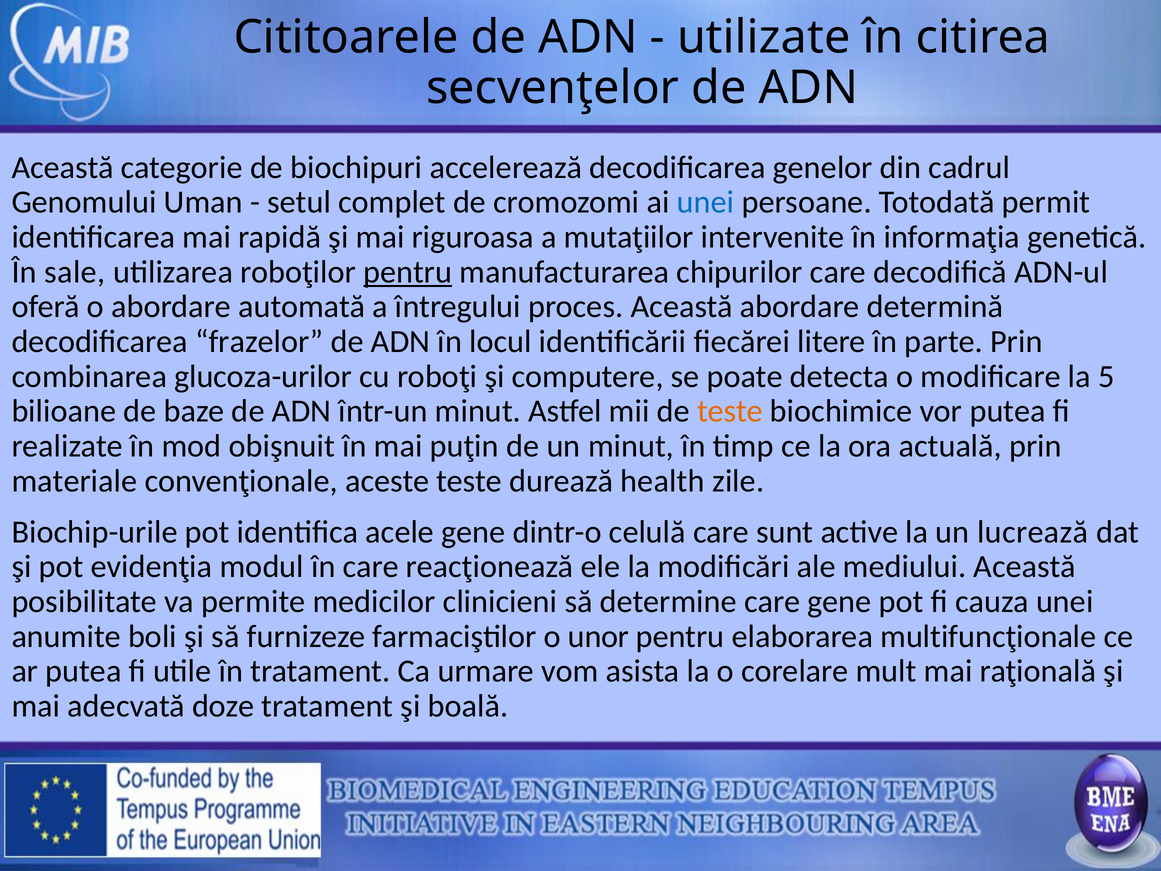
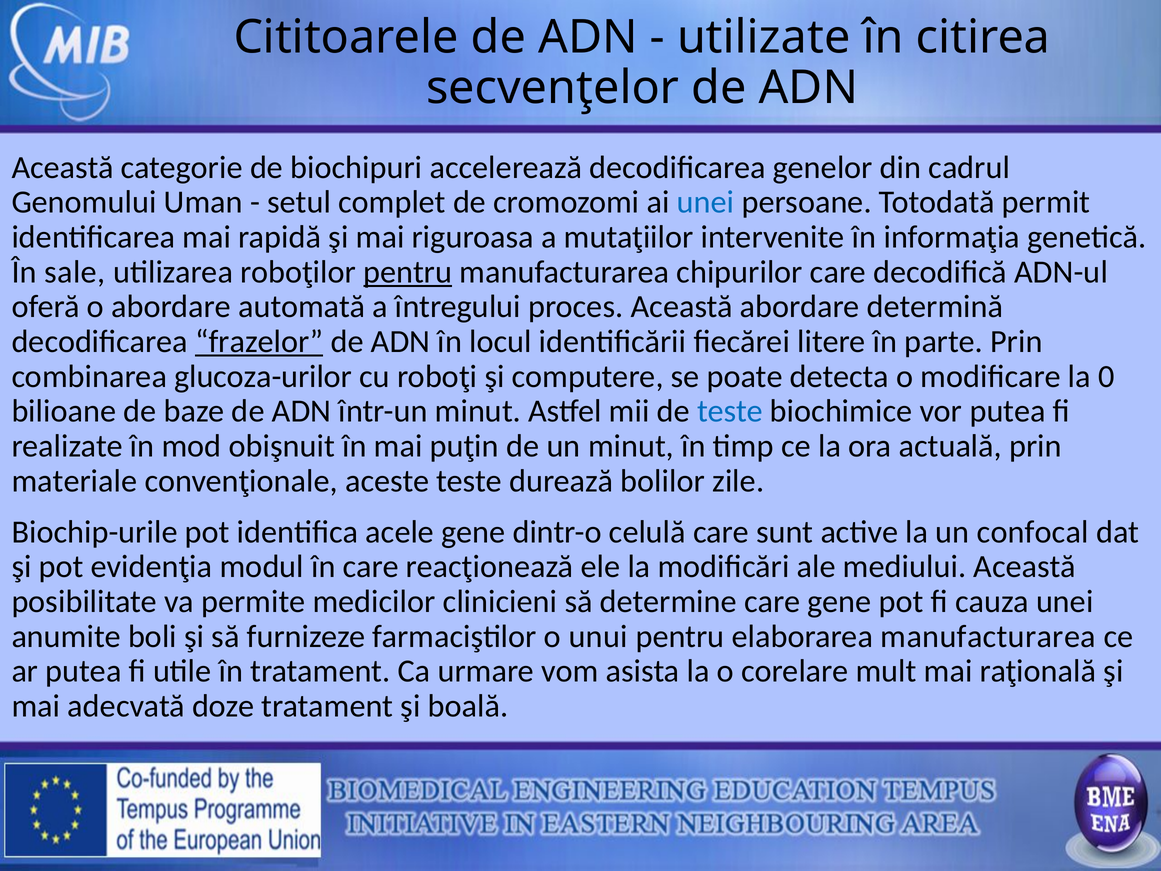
frazelor underline: none -> present
5: 5 -> 0
teste at (730, 411) colour: orange -> blue
health: health -> bolilor
lucrează: lucrează -> confocal
unor: unor -> unui
elaborarea multifuncţionale: multifuncţionale -> manufacturarea
